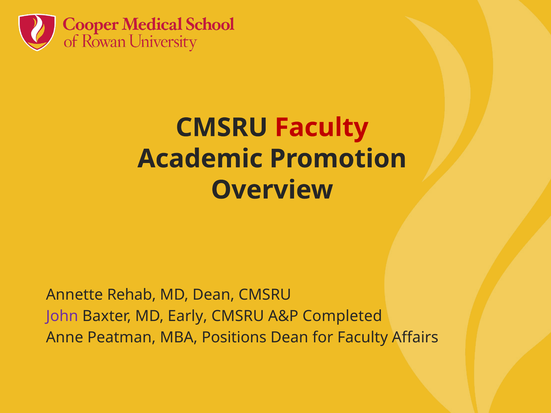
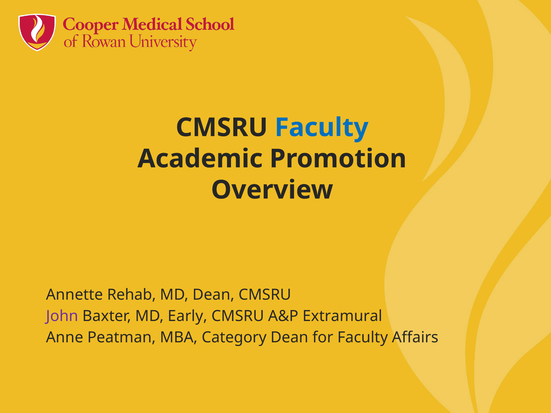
Faculty at (322, 128) colour: red -> blue
Completed: Completed -> Extramural
Positions: Positions -> Category
